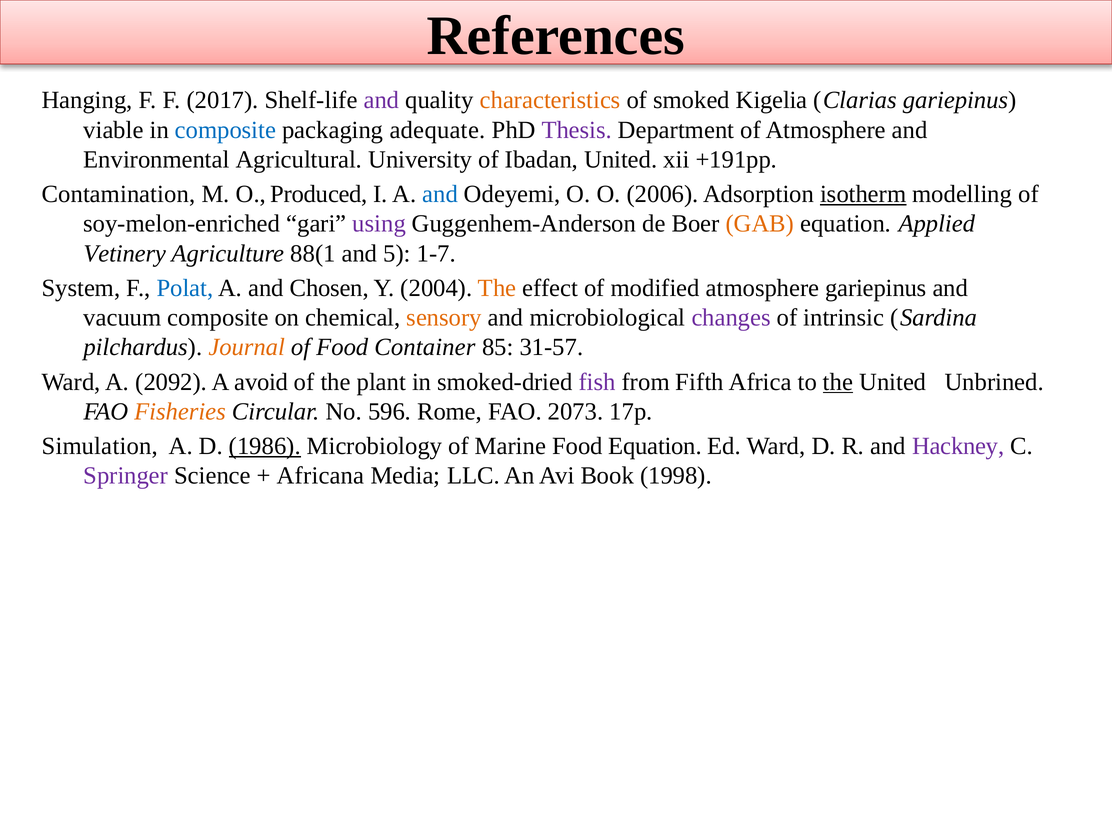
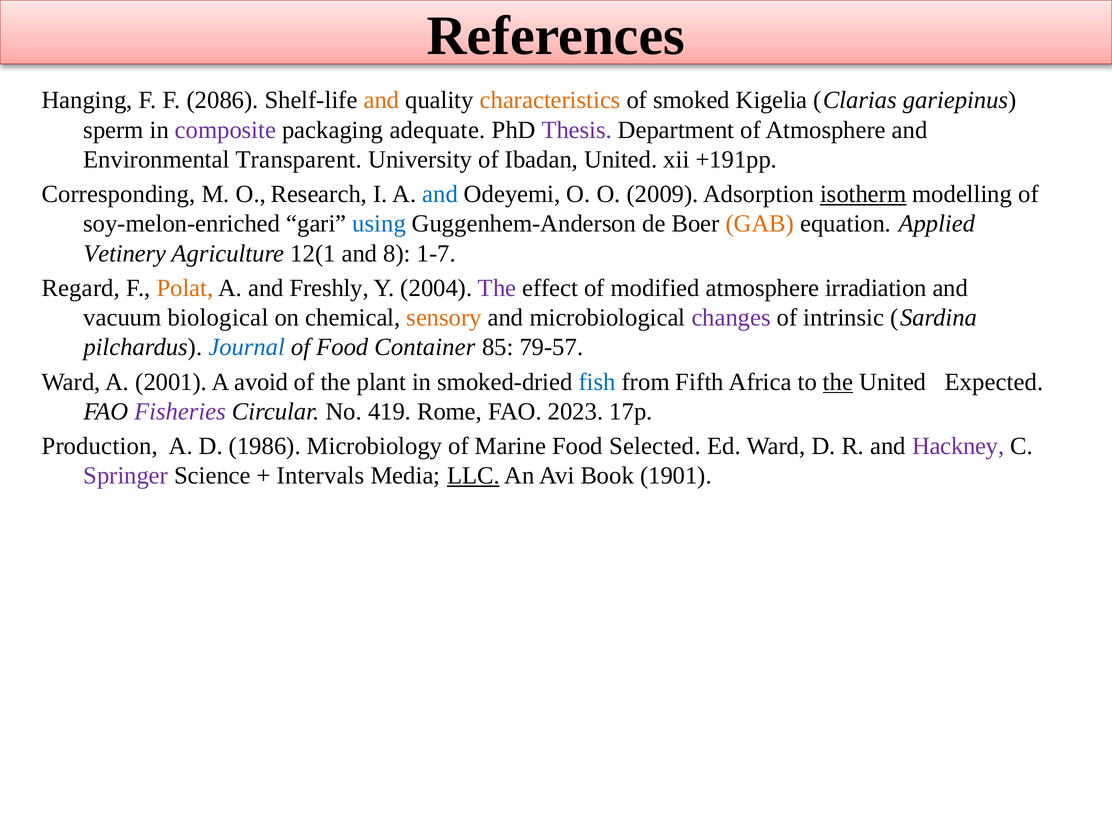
2017: 2017 -> 2086
and at (381, 100) colour: purple -> orange
viable: viable -> sperm
composite at (225, 130) colour: blue -> purple
Agricultural: Agricultural -> Transparent
Contamination: Contamination -> Corresponding
Produced: Produced -> Research
2006: 2006 -> 2009
using colour: purple -> blue
88(1: 88(1 -> 12(1
5: 5 -> 8
System: System -> Regard
Polat colour: blue -> orange
Chosen: Chosen -> Freshly
The at (497, 288) colour: orange -> purple
atmosphere gariepinus: gariepinus -> irradiation
vacuum composite: composite -> biological
Journal colour: orange -> blue
31-57: 31-57 -> 79-57
2092: 2092 -> 2001
fish colour: purple -> blue
Unbrined: Unbrined -> Expected
Fisheries colour: orange -> purple
596: 596 -> 419
2073: 2073 -> 2023
Simulation: Simulation -> Production
1986 underline: present -> none
Food Equation: Equation -> Selected
Africana: Africana -> Intervals
LLC underline: none -> present
1998: 1998 -> 1901
